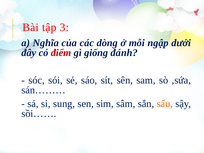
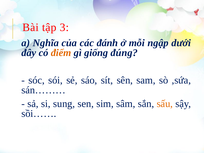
dòng: dòng -> đánh
điểm colour: red -> orange
đánh: đánh -> đúng
